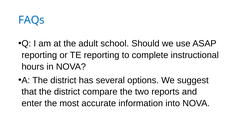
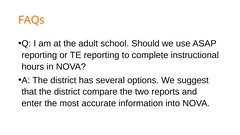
FAQs colour: blue -> orange
